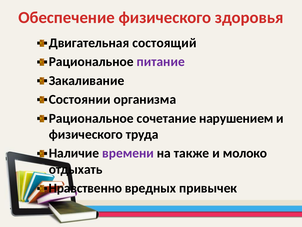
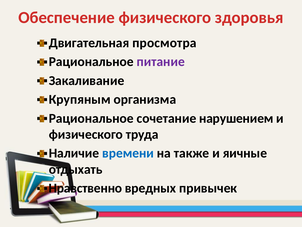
состоящий: состоящий -> просмотра
Состоянии: Состоянии -> Крупяным
времени colour: purple -> blue
молоко: молоко -> яичные
